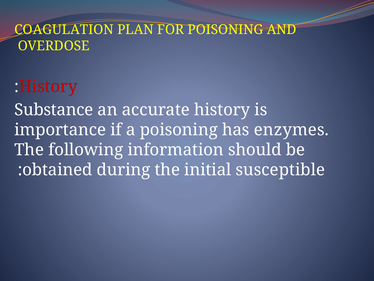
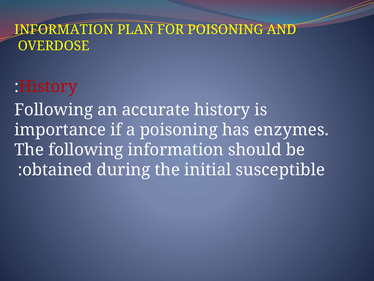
COAGULATION at (64, 30): COAGULATION -> INFORMATION
Substance at (54, 110): Substance -> Following
